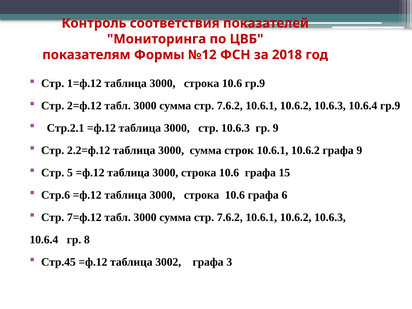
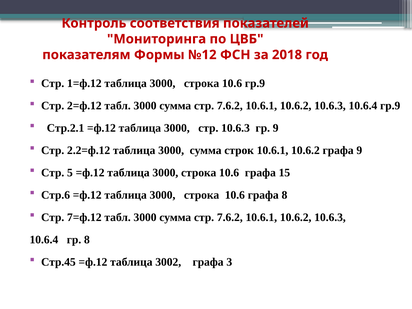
графа 6: 6 -> 8
